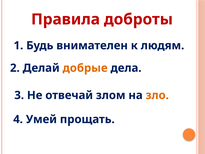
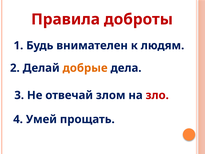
зло colour: orange -> red
